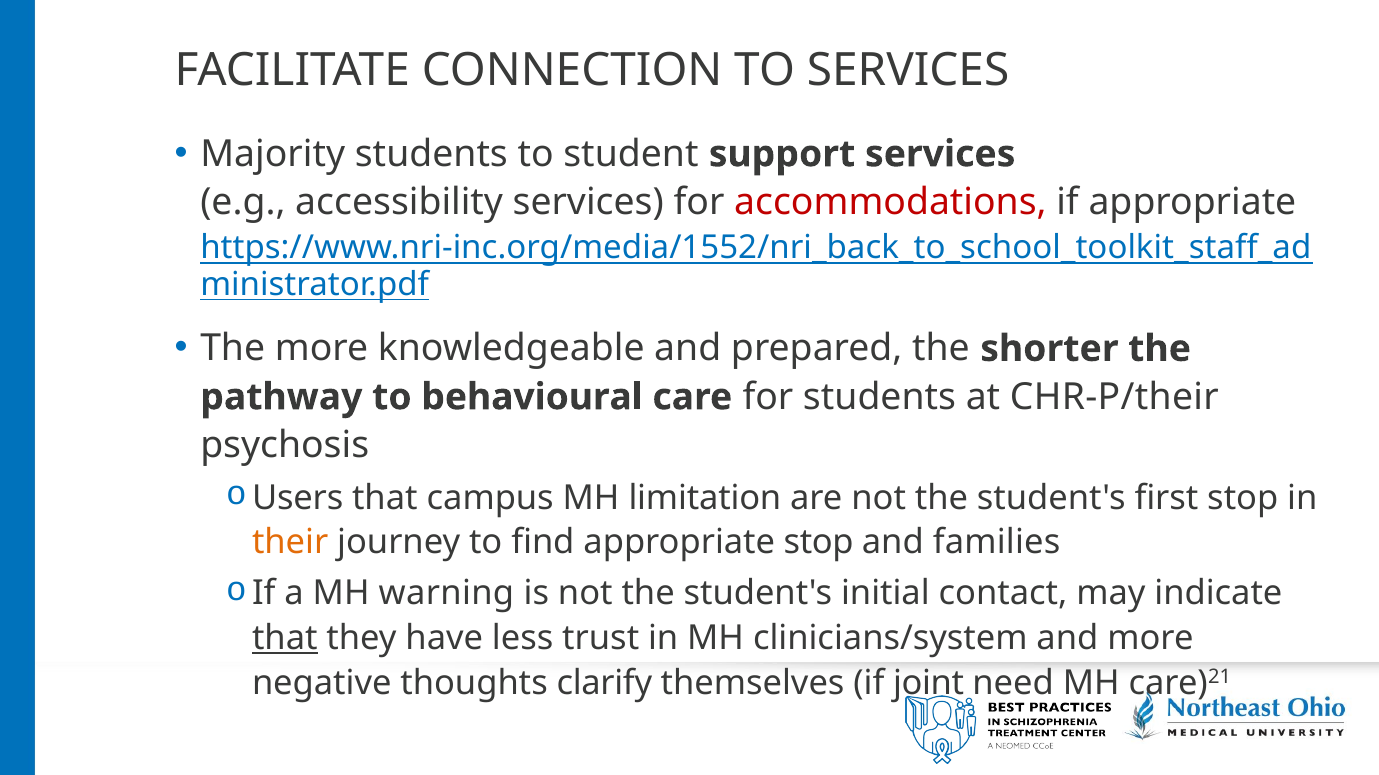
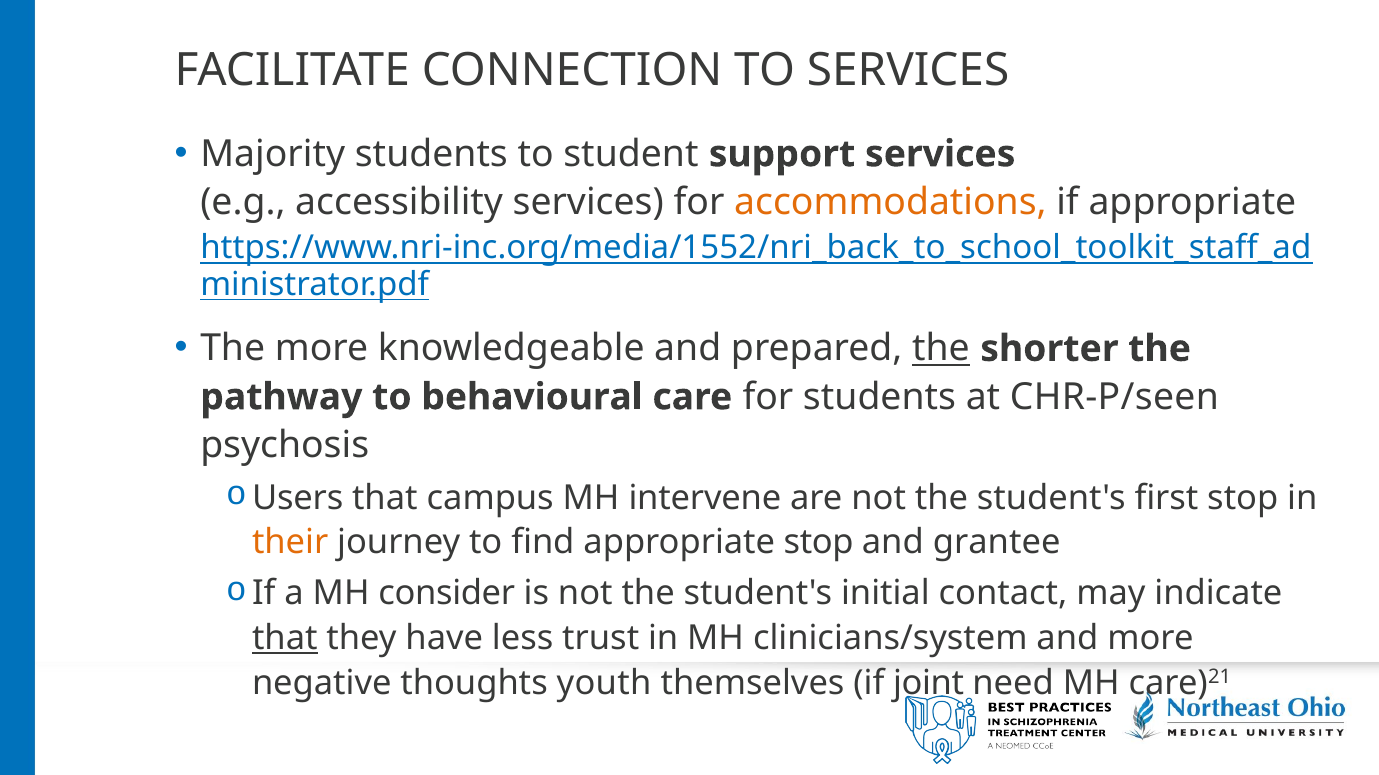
accommodations colour: red -> orange
the at (941, 349) underline: none -> present
CHR-P/their: CHR-P/their -> CHR-P/seen
limitation: limitation -> intervene
families: families -> grantee
warning: warning -> consider
clarify: clarify -> youth
